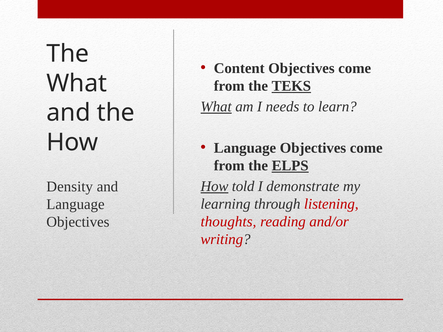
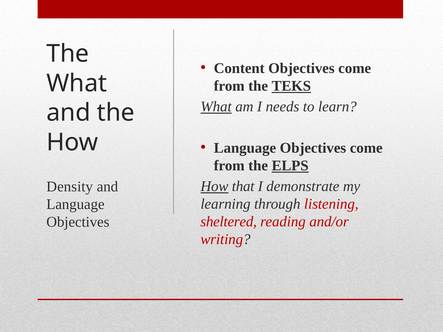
told: told -> that
thoughts: thoughts -> sheltered
